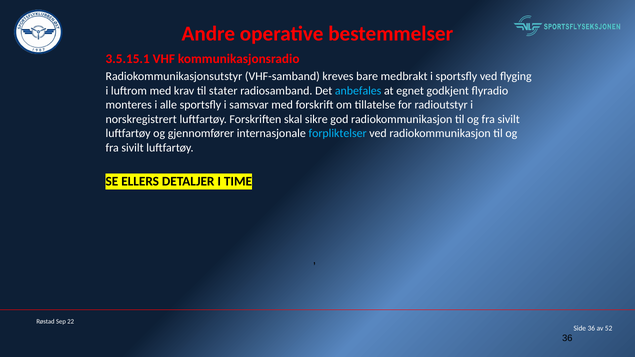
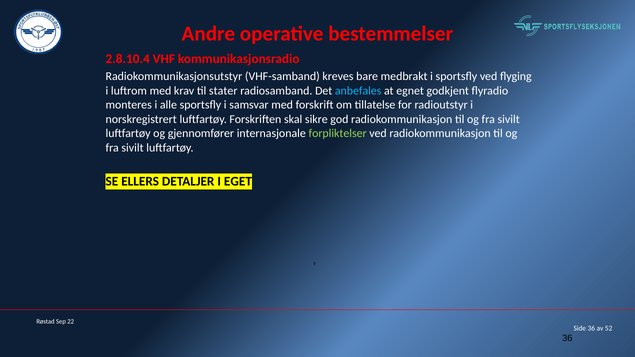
3.5.15.1: 3.5.15.1 -> 2.8.10.4
forpliktelser colour: light blue -> light green
TIME: TIME -> EGET
